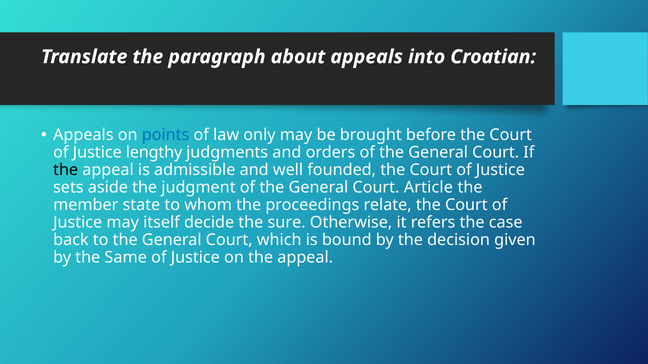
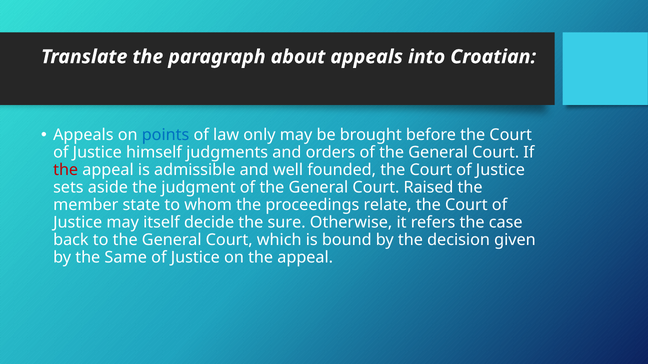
lengthy: lengthy -> himself
the at (66, 170) colour: black -> red
Article: Article -> Raised
